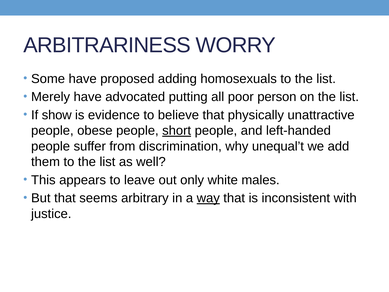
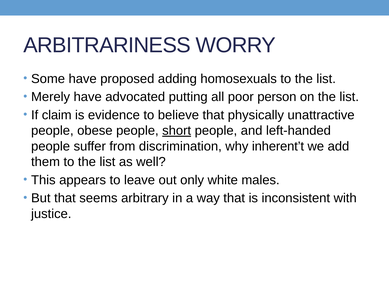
show: show -> claim
unequal’t: unequal’t -> inherent’t
way underline: present -> none
